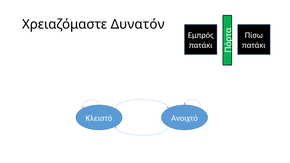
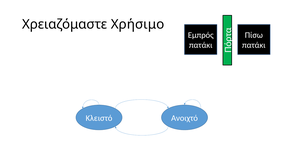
Δυνατόν: Δυνατόν -> Χρήσιμο
